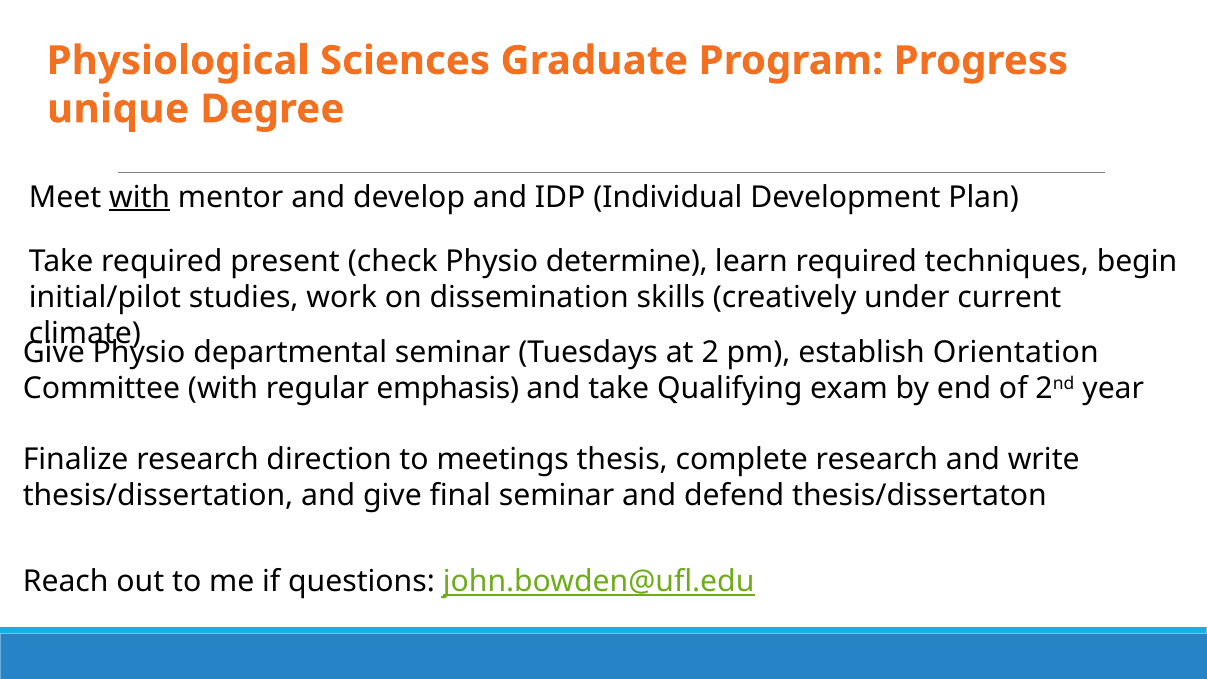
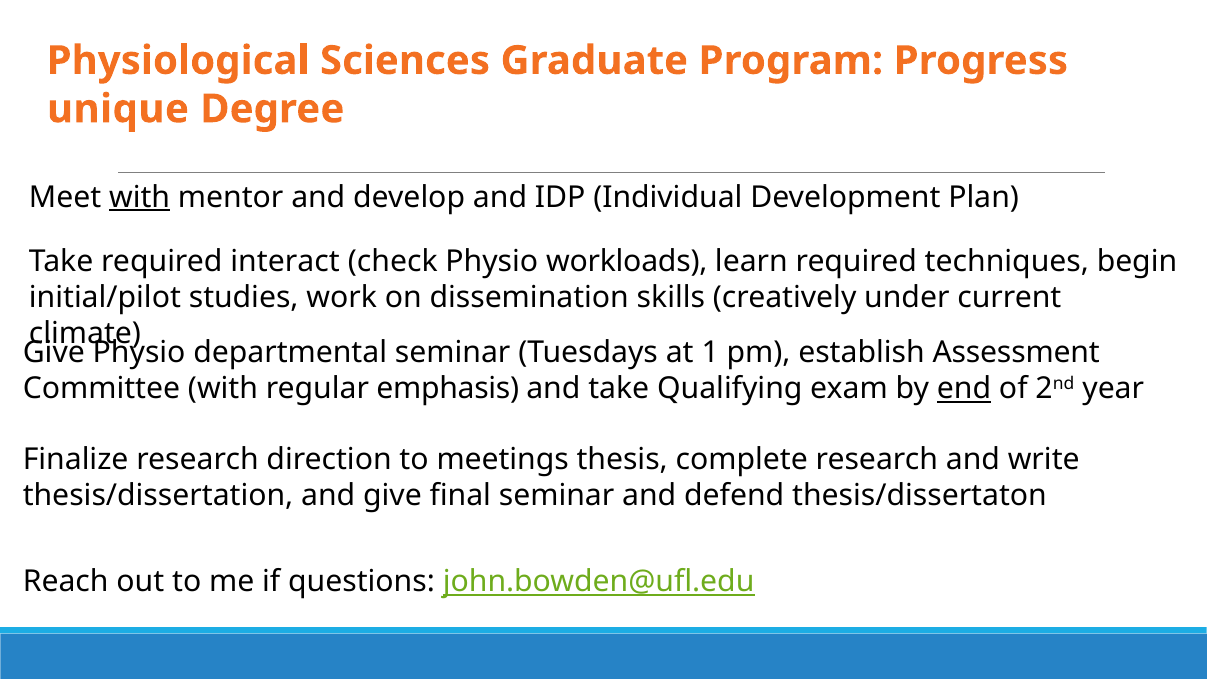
present: present -> interact
determine: determine -> workloads
2: 2 -> 1
Orientation: Orientation -> Assessment
end underline: none -> present
